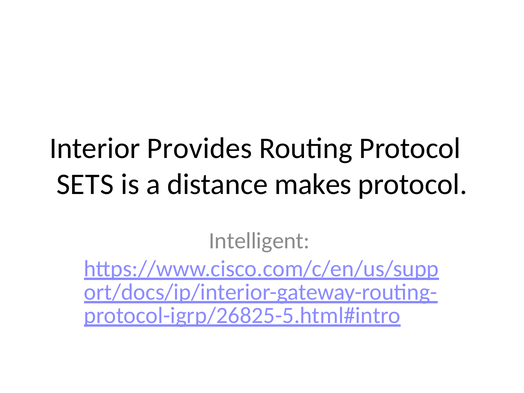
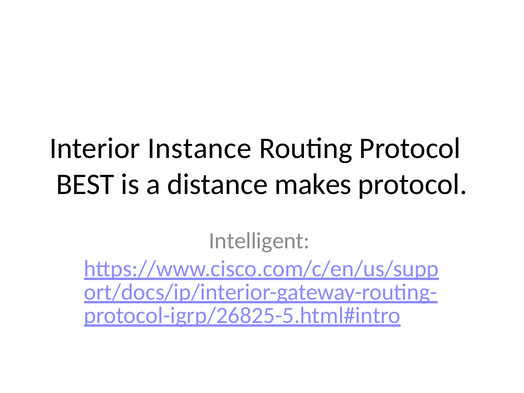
Provides: Provides -> Instance
SETS: SETS -> BEST
